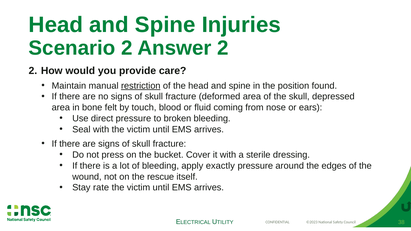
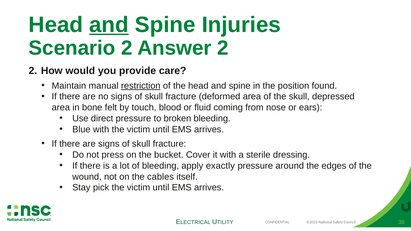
and at (109, 25) underline: none -> present
Seal: Seal -> Blue
rescue: rescue -> cables
rate: rate -> pick
